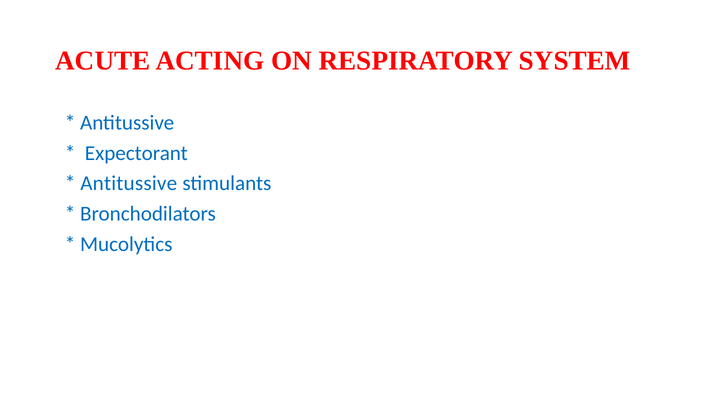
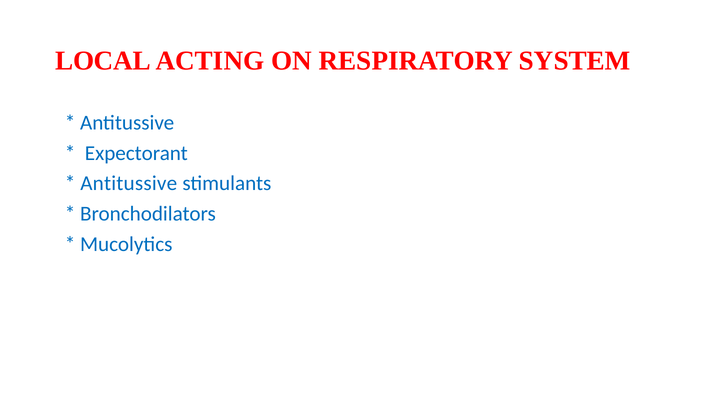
ACUTE: ACUTE -> LOCAL
